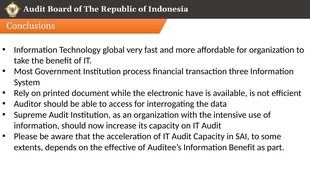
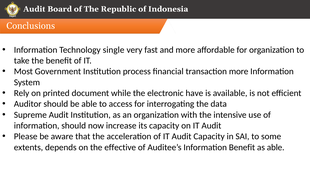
global: global -> single
transaction three: three -> more
as part: part -> able
